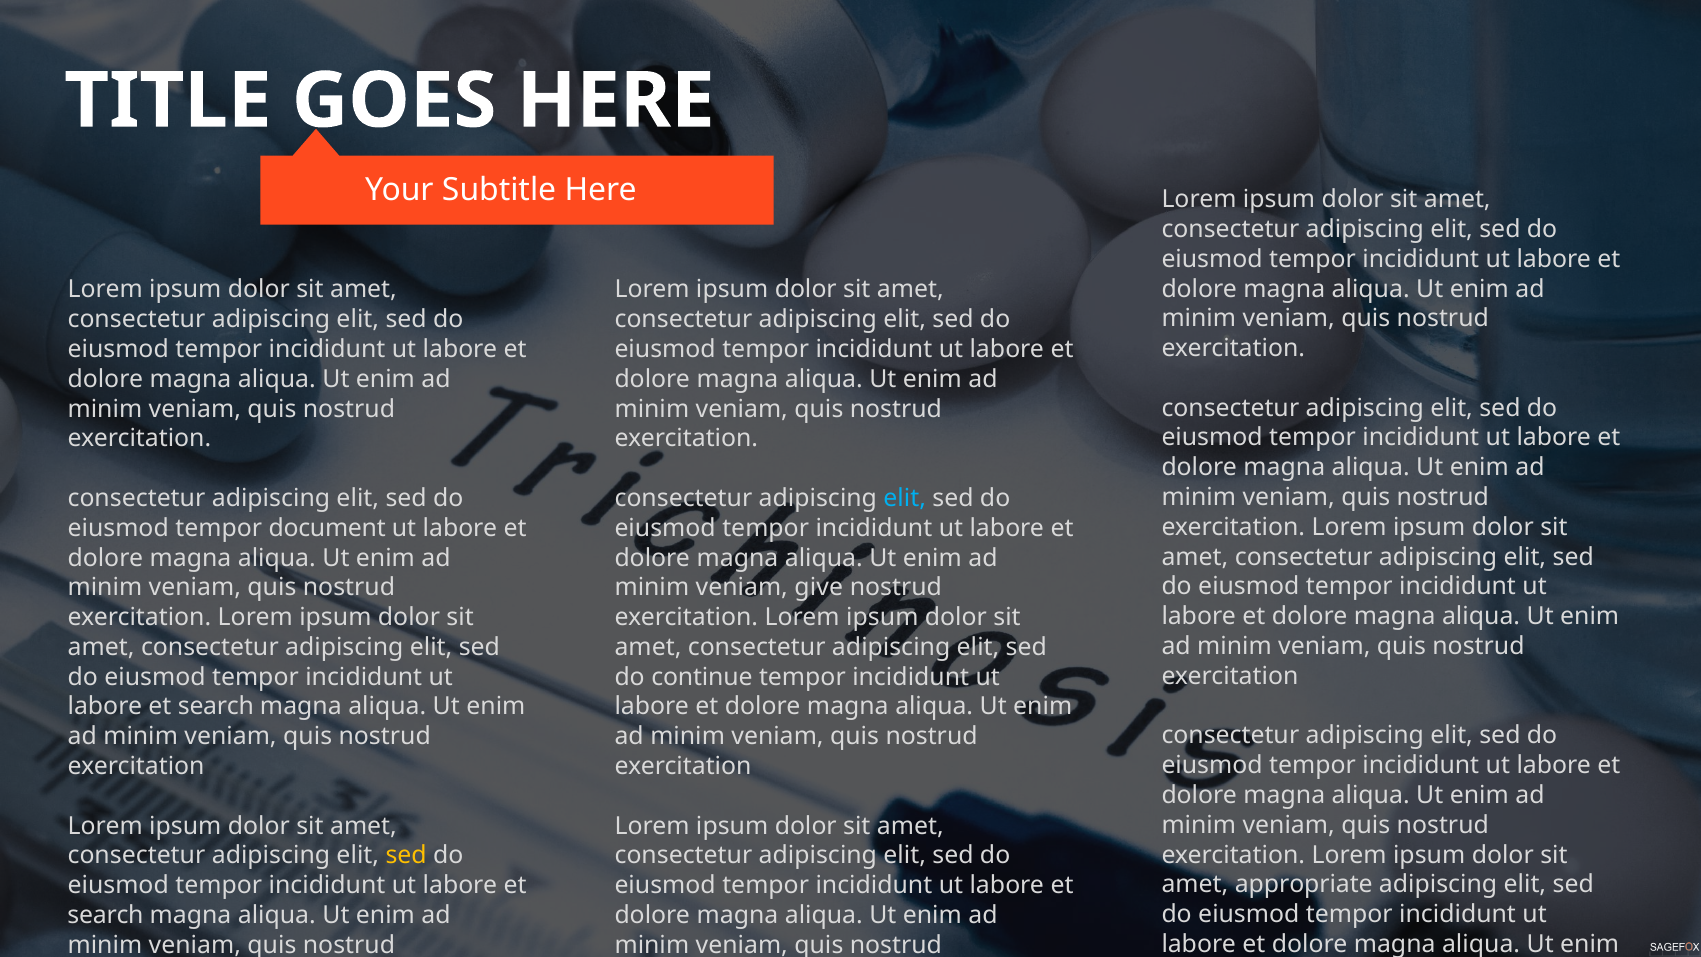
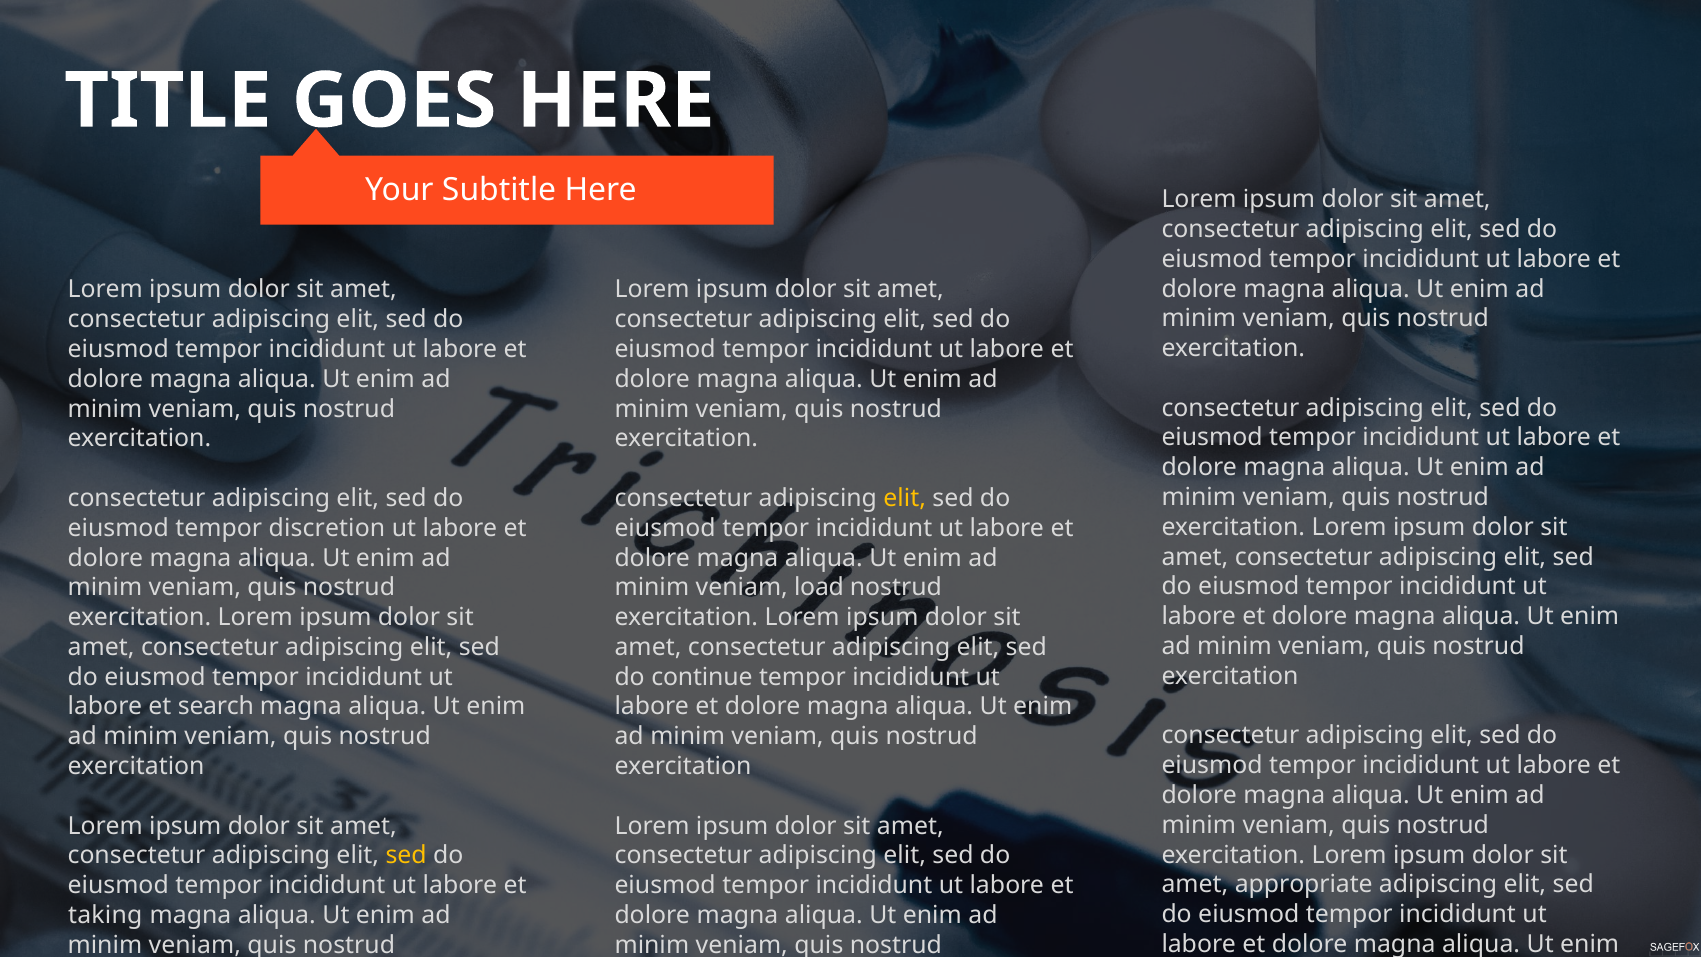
elit at (905, 498) colour: light blue -> yellow
document: document -> discretion
give: give -> load
search at (106, 915): search -> taking
